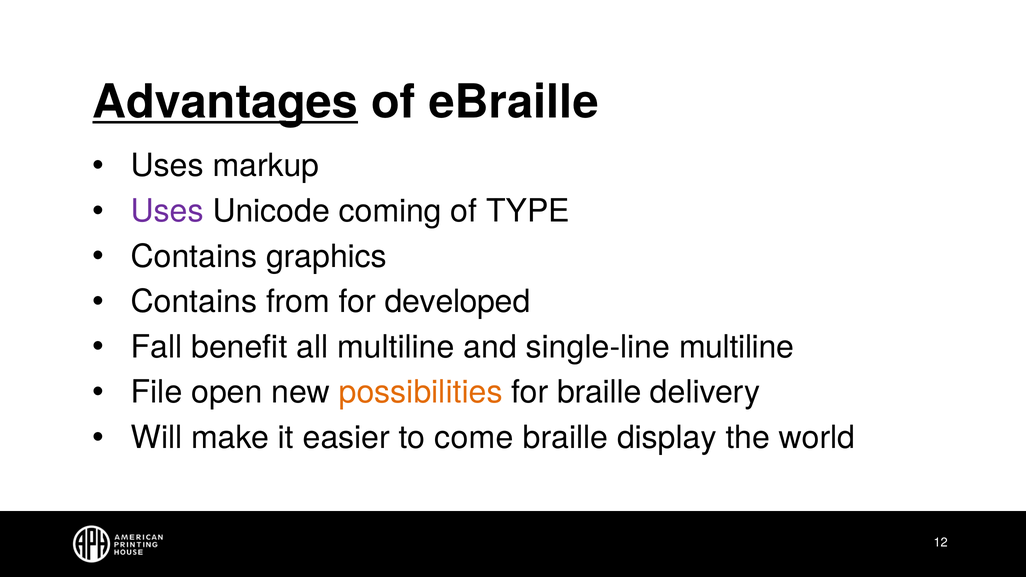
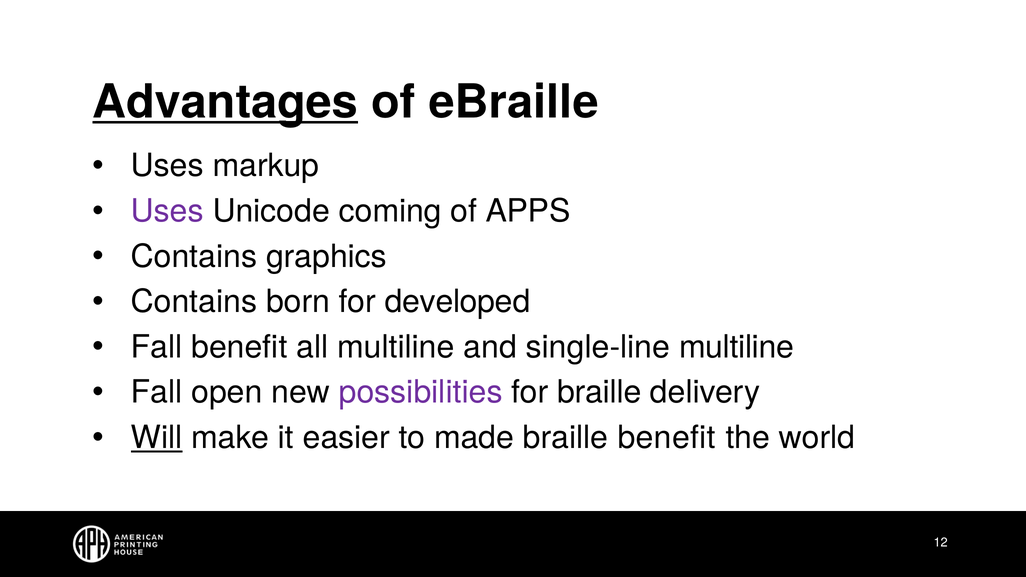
TYPE: TYPE -> APPS
from: from -> born
File at (157, 392): File -> Fall
possibilities colour: orange -> purple
Will underline: none -> present
come: come -> made
braille display: display -> benefit
